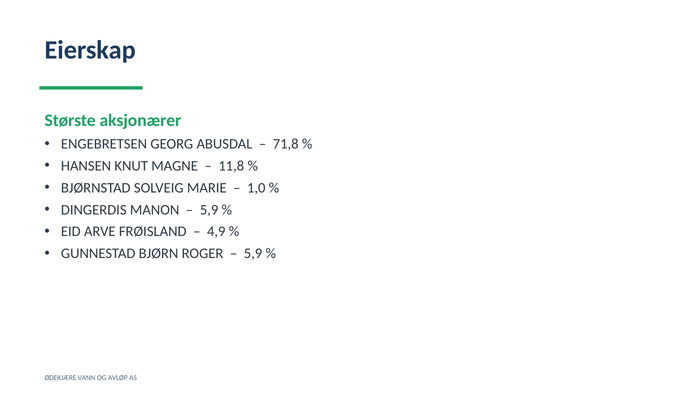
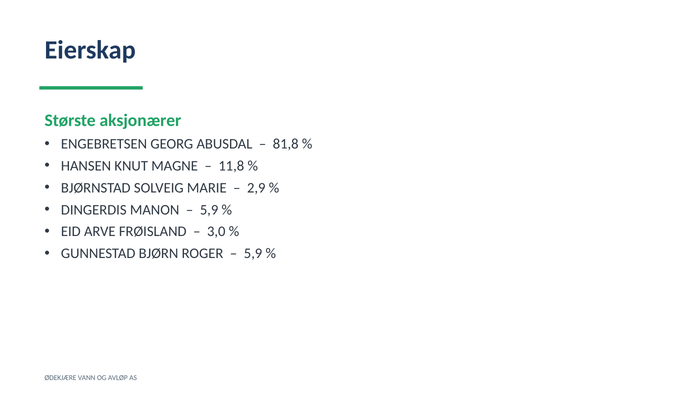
71,8: 71,8 -> 81,8
1,0: 1,0 -> 2,9
4,9: 4,9 -> 3,0
